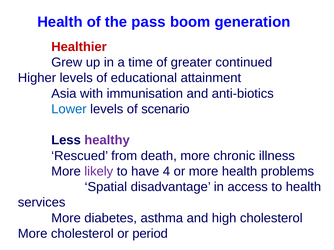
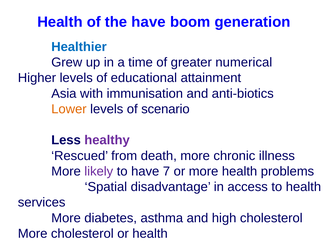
the pass: pass -> have
Healthier colour: red -> blue
continued: continued -> numerical
Lower colour: blue -> orange
4: 4 -> 7
or period: period -> health
